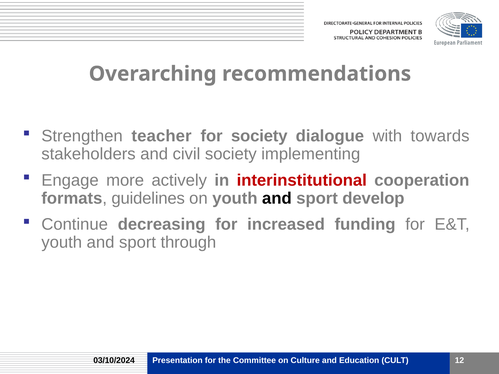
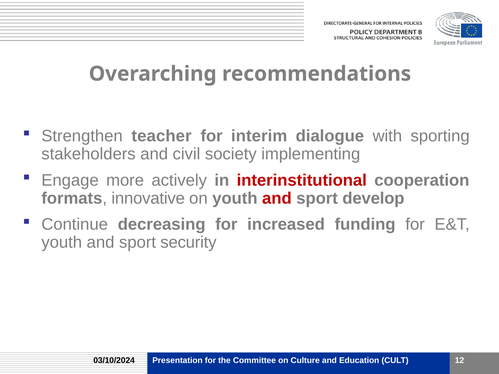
for society: society -> interim
towards: towards -> sporting
guidelines: guidelines -> innovative
and at (277, 198) colour: black -> red
through: through -> security
